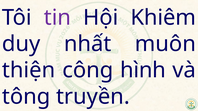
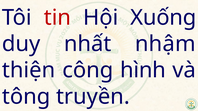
tin colour: purple -> red
Khiêm: Khiêm -> Xuống
muôn: muôn -> nhậm
